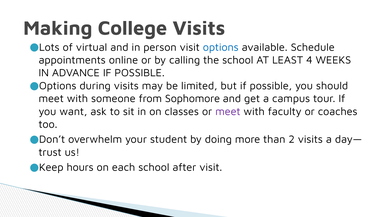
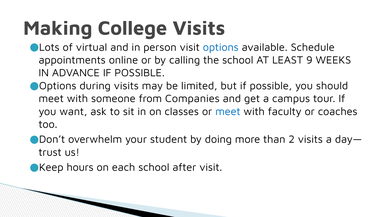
4: 4 -> 9
Sophomore: Sophomore -> Companies
meet at (228, 112) colour: purple -> blue
